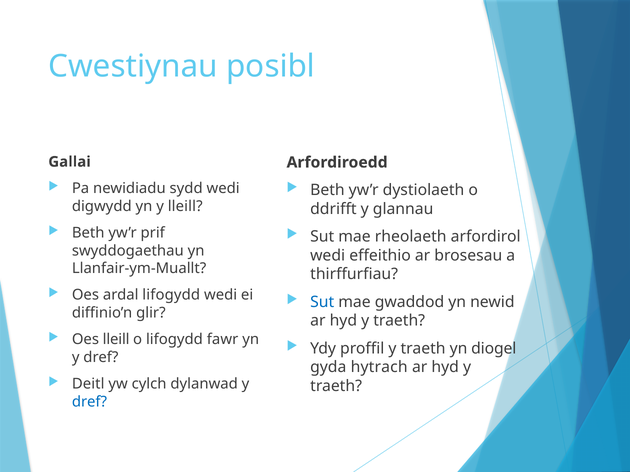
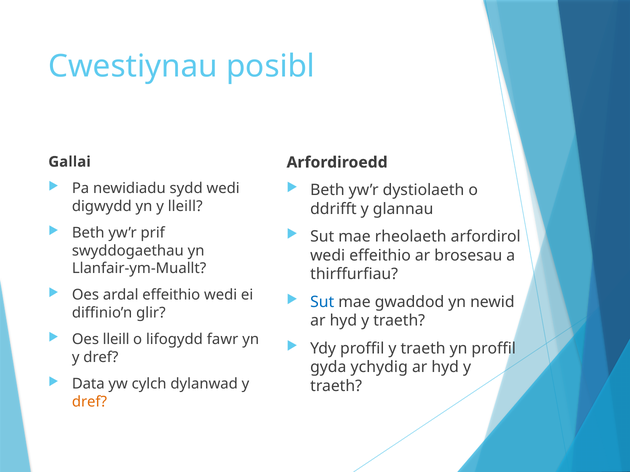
ardal lifogydd: lifogydd -> effeithio
yn diogel: diogel -> proffil
hytrach: hytrach -> ychydig
Deitl: Deitl -> Data
dref at (89, 402) colour: blue -> orange
